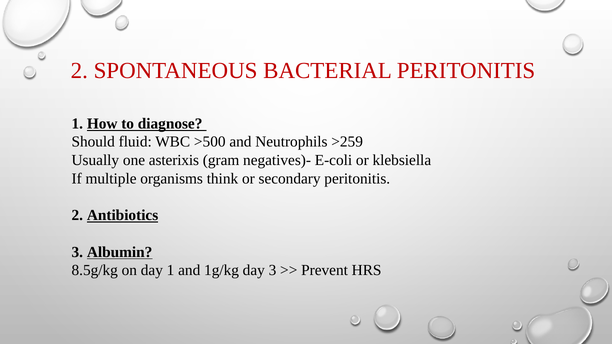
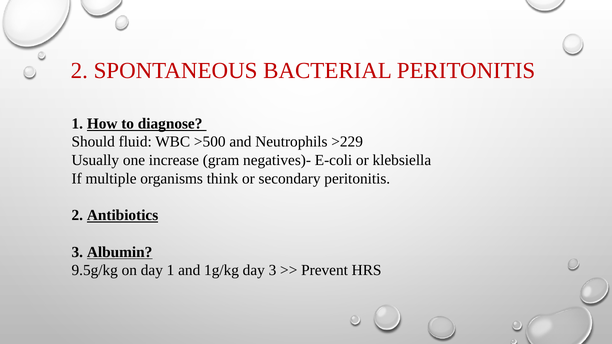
>259: >259 -> >229
asterixis: asterixis -> increase
8.5g/kg: 8.5g/kg -> 9.5g/kg
